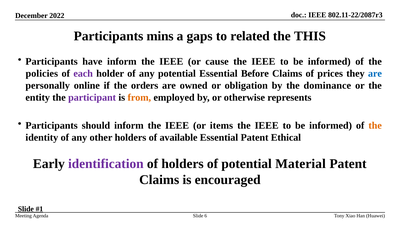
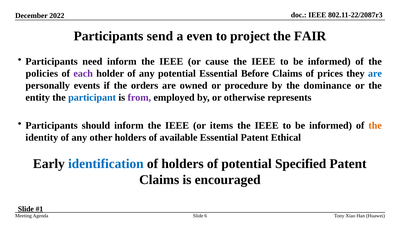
mins: mins -> send
gaps: gaps -> even
related: related -> project
THIS: THIS -> FAIR
have: have -> need
online: online -> events
obligation: obligation -> procedure
participant colour: purple -> blue
from colour: orange -> purple
identification colour: purple -> blue
Material: Material -> Specified
